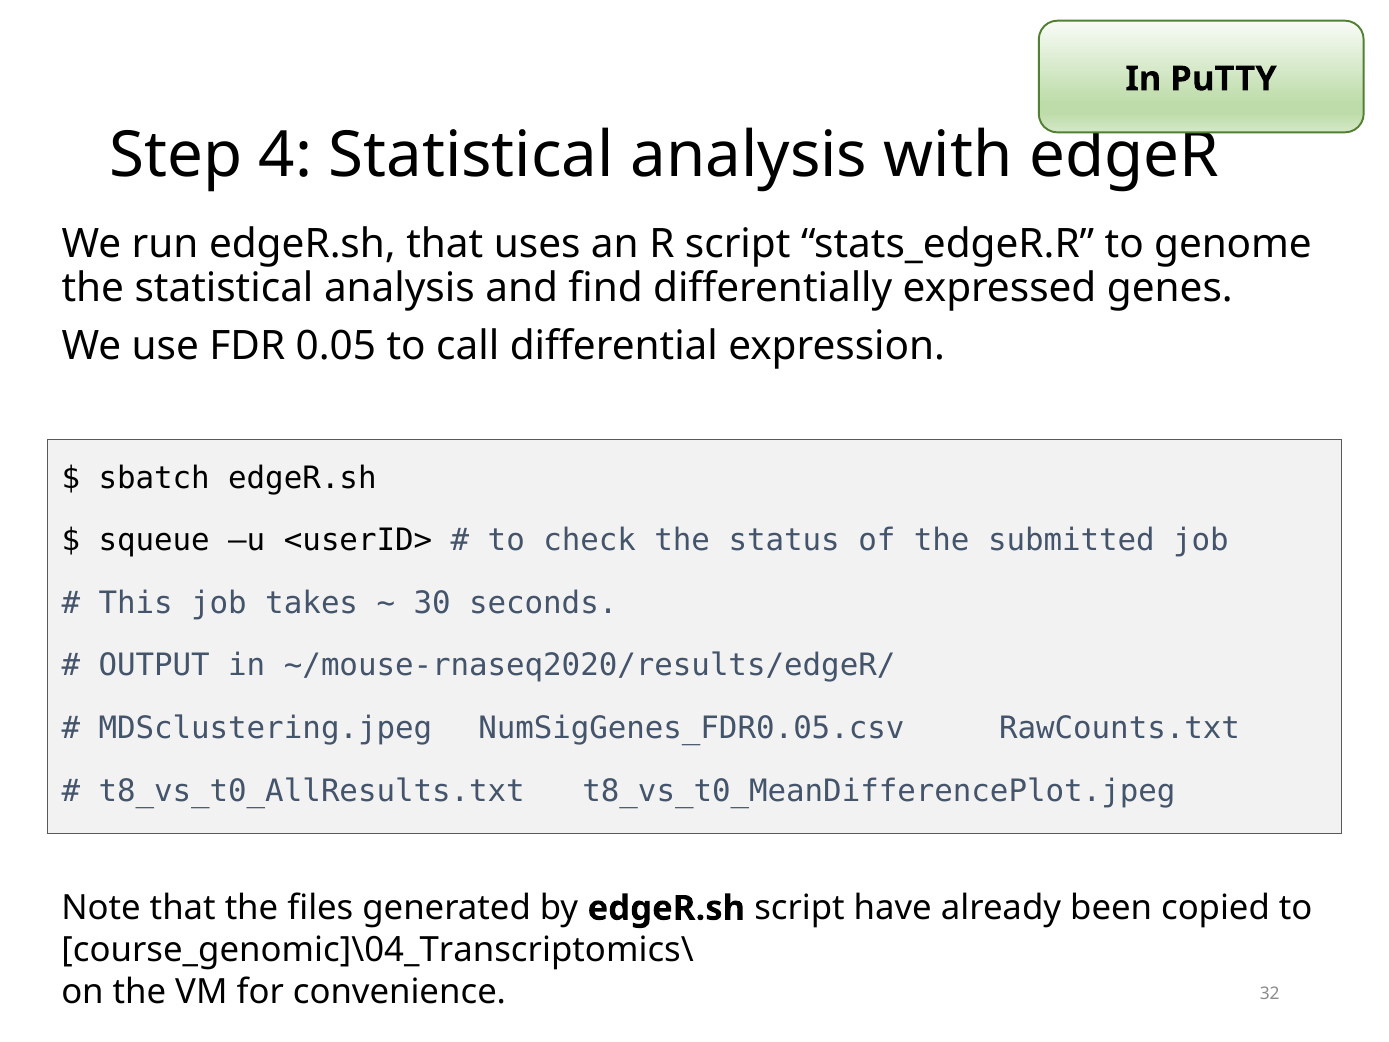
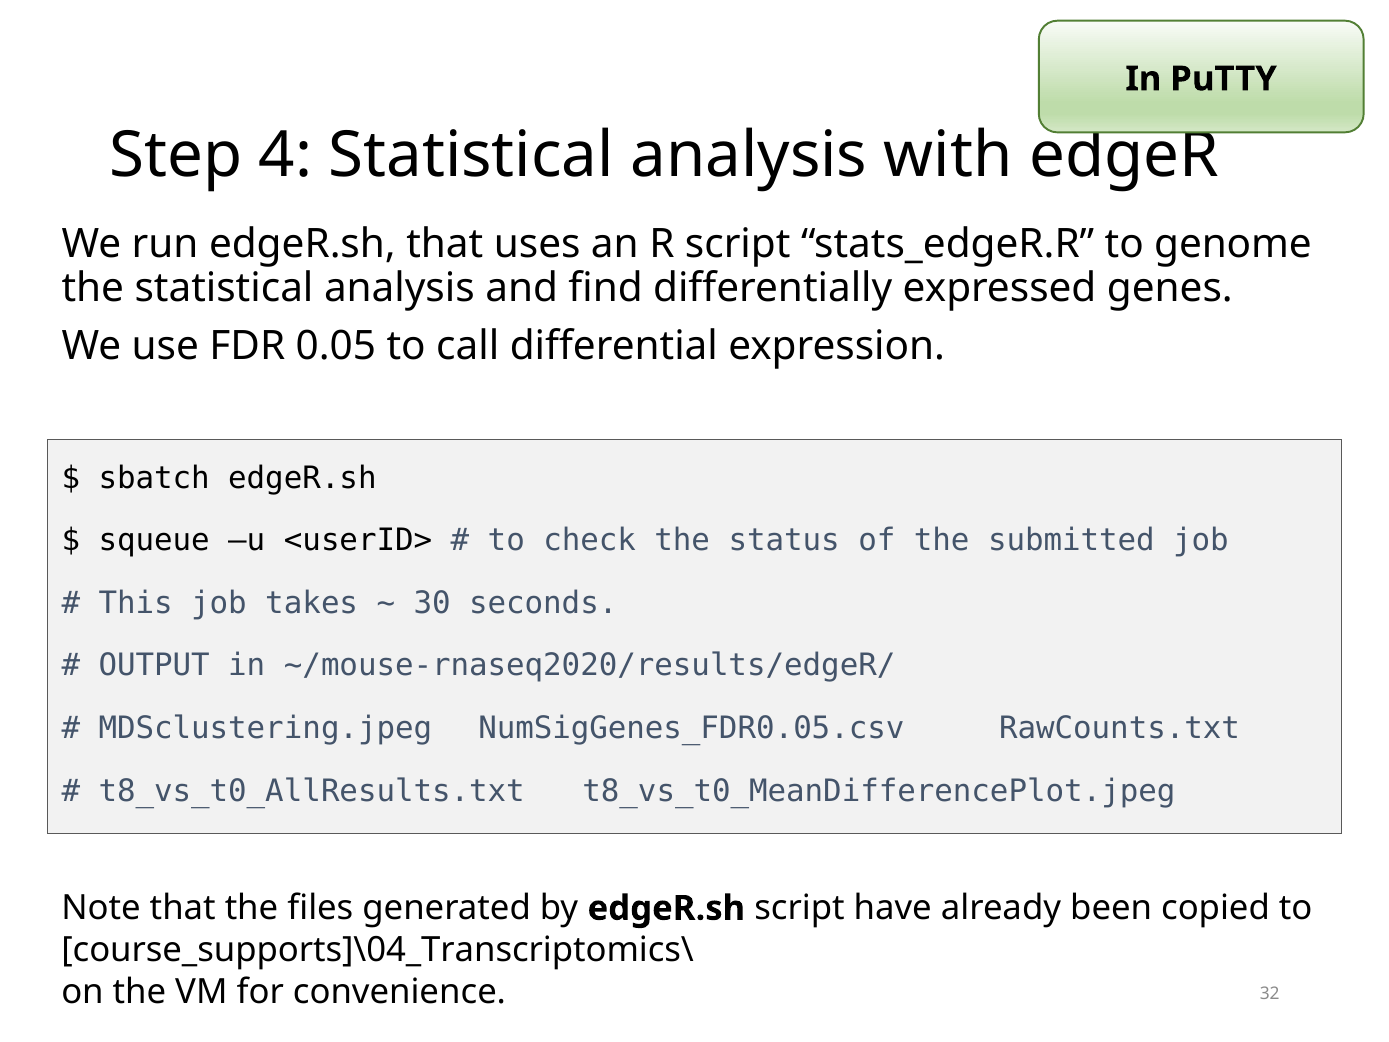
course_genomic]\04_Transcriptomics\: course_genomic]\04_Transcriptomics\ -> course_supports]\04_Transcriptomics\
